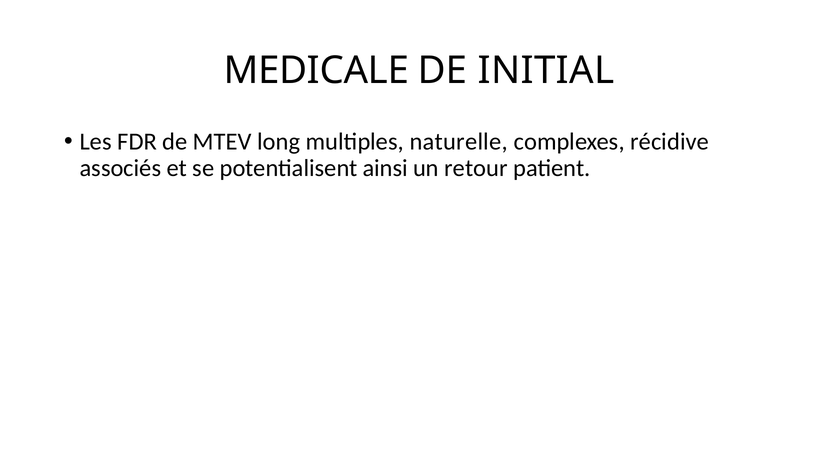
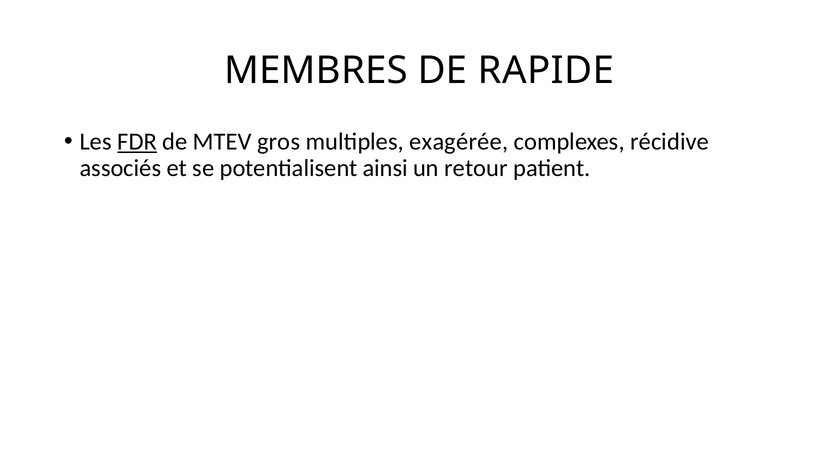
MEDICALE: MEDICALE -> MEMBRES
INITIAL: INITIAL -> RAPIDE
FDR underline: none -> present
long: long -> gros
naturelle: naturelle -> exagérée
